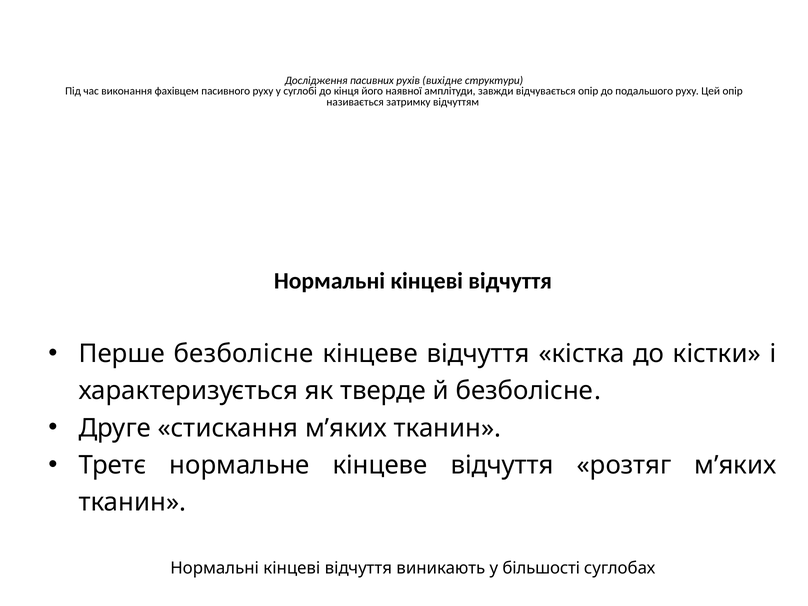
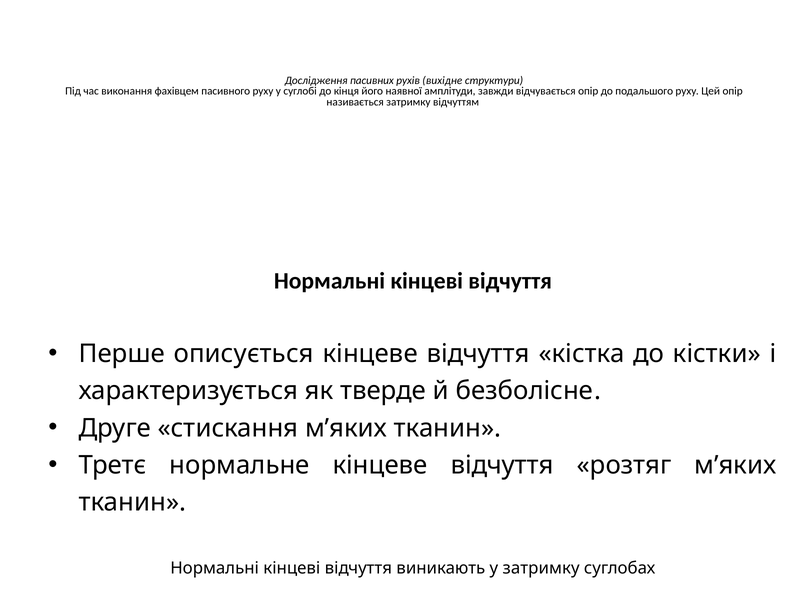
Перше безболісне: безболісне -> описується
у більшості: більшості -> затримку
